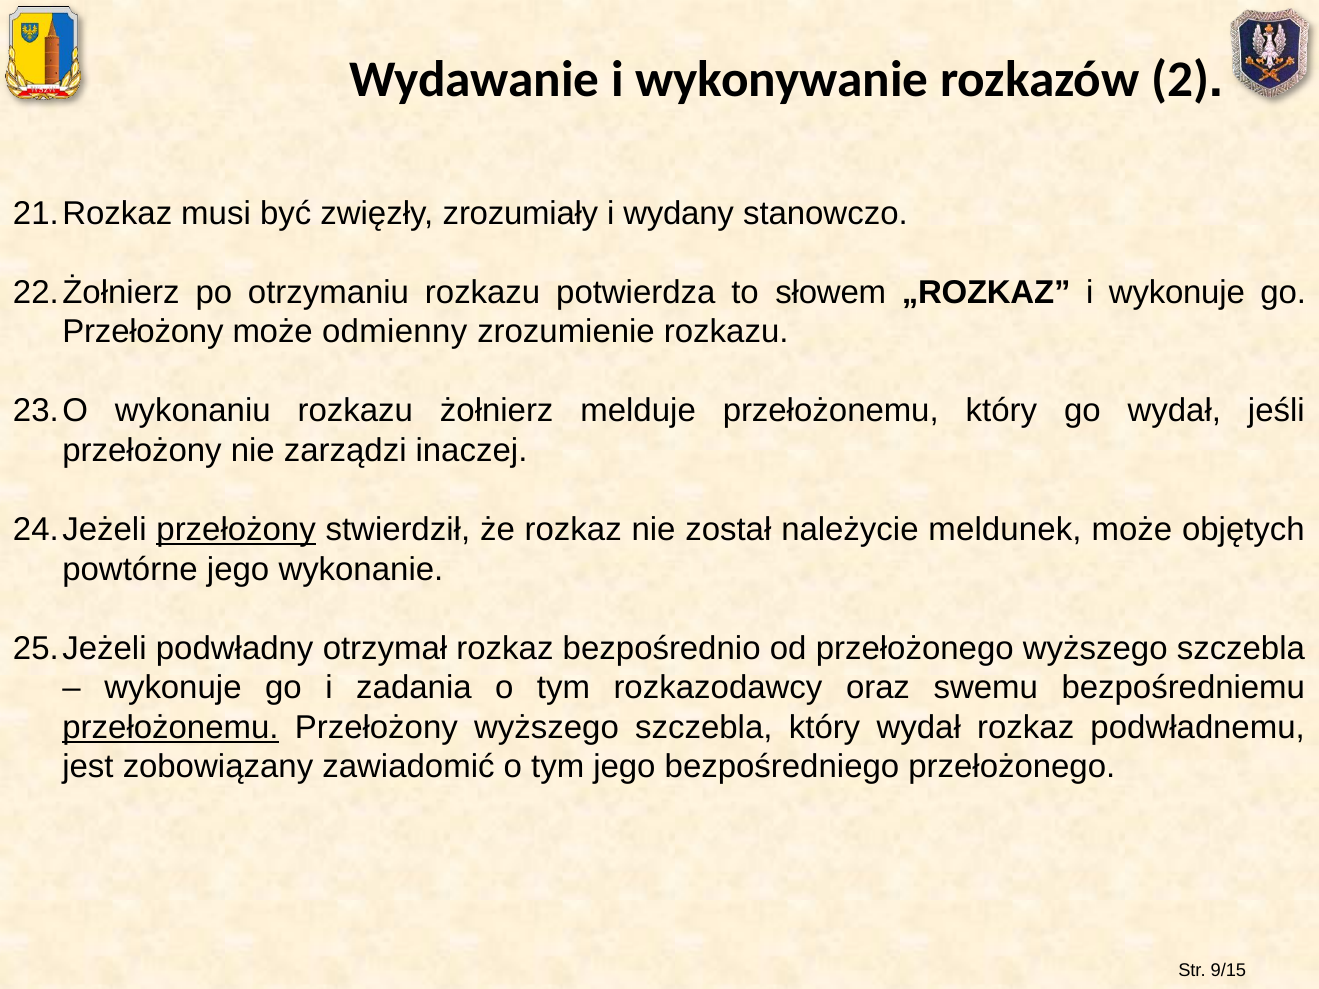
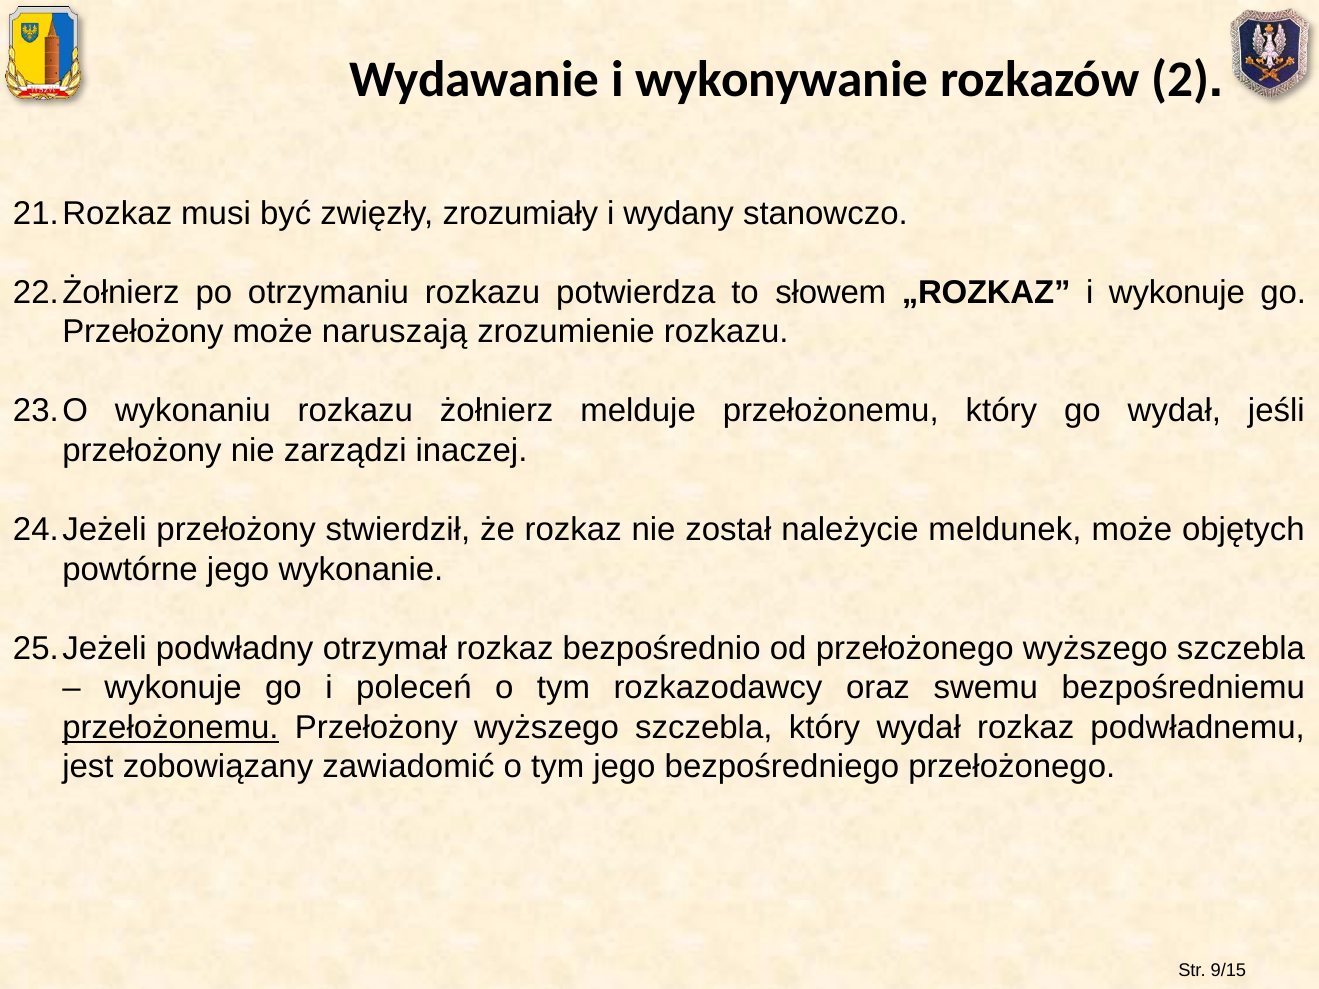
odmienny: odmienny -> naruszają
przełożony at (236, 530) underline: present -> none
zadania: zadania -> poleceń
